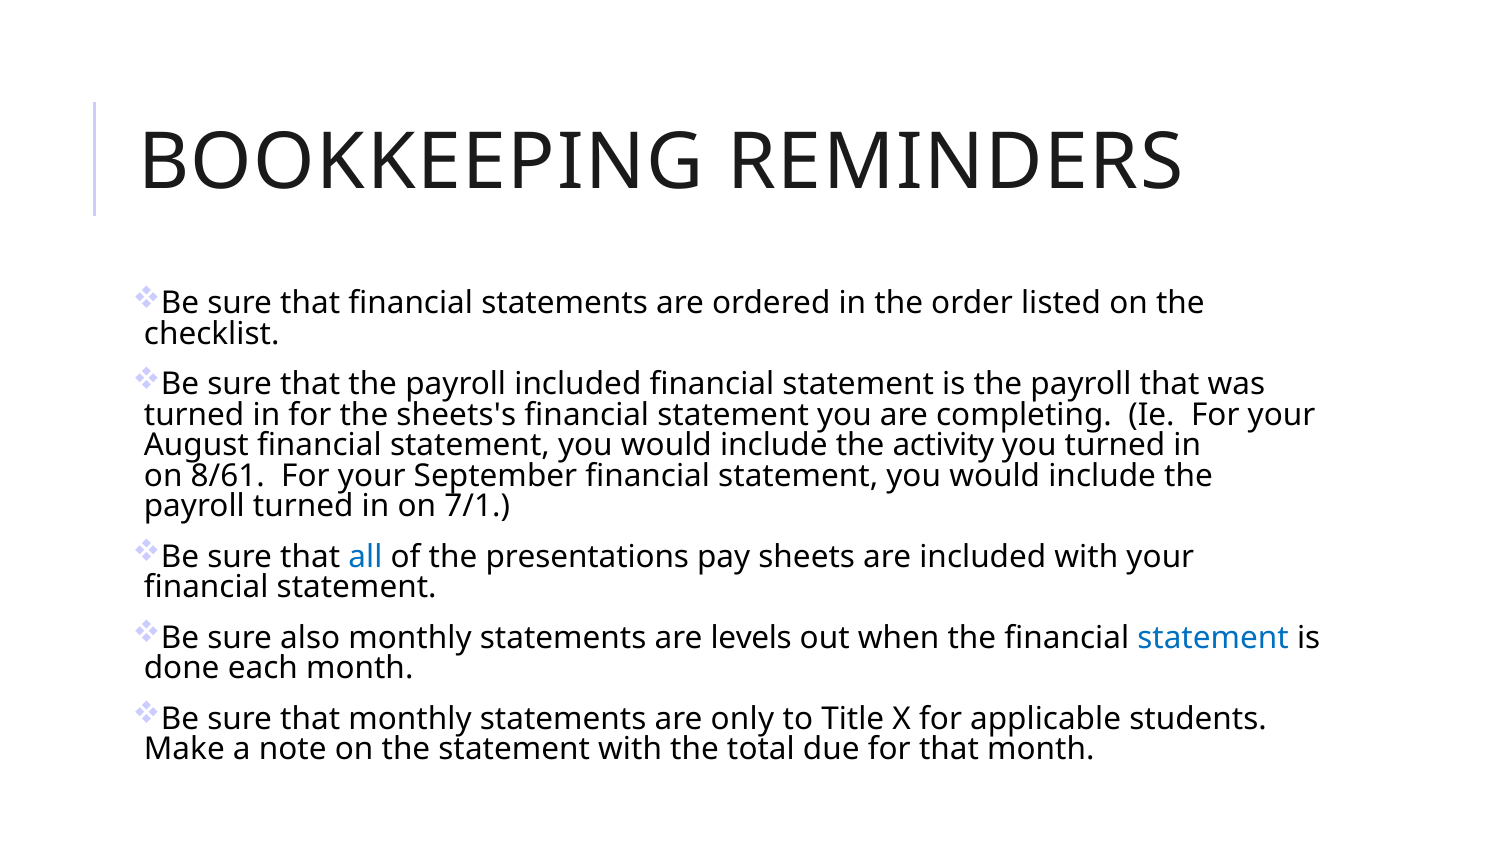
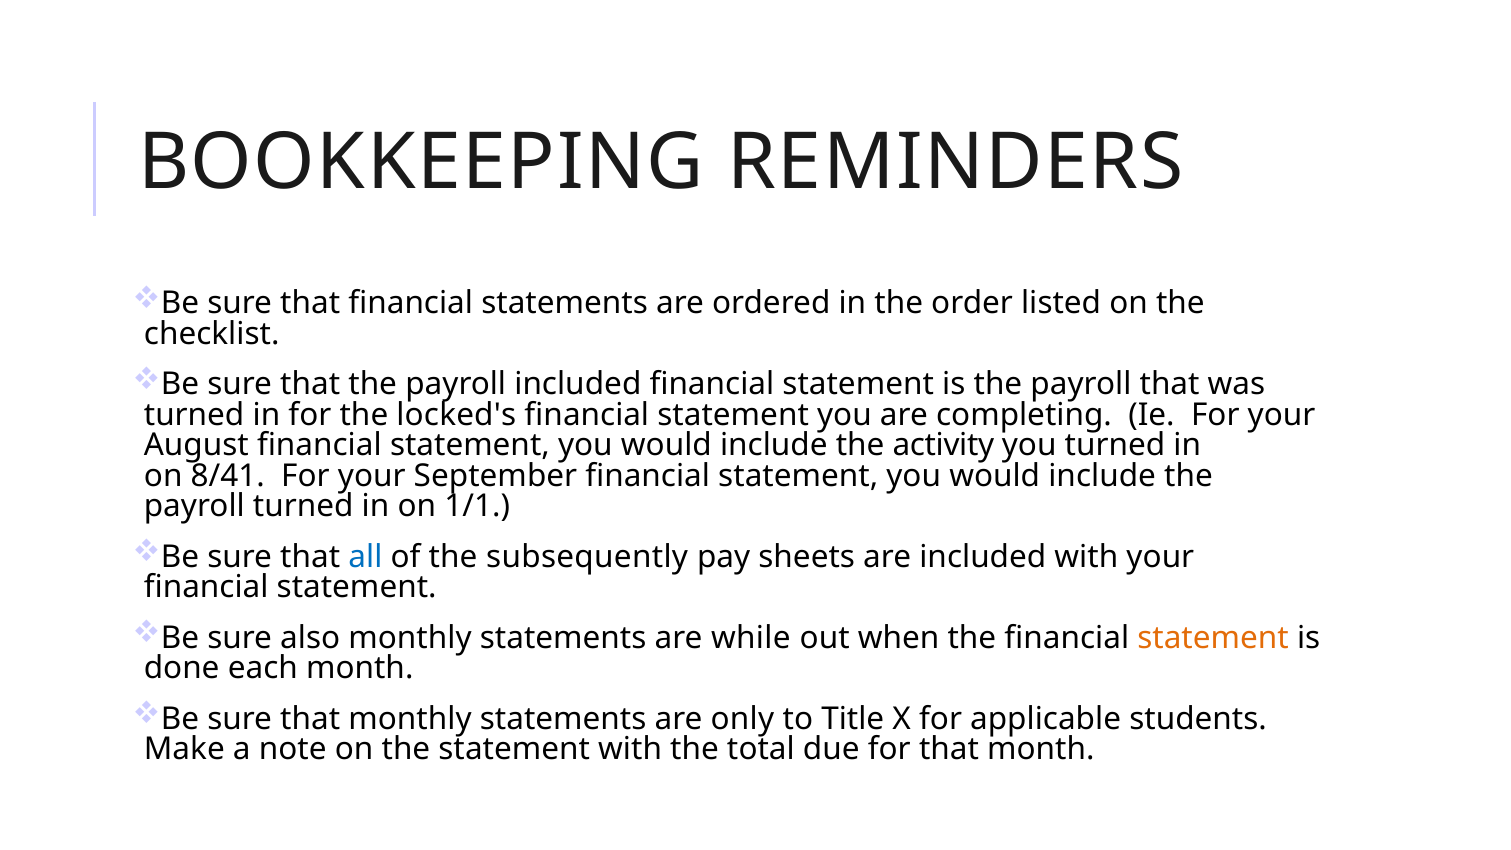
sheets's: sheets's -> locked's
8/61: 8/61 -> 8/41
7/1: 7/1 -> 1/1
presentations: presentations -> subsequently
levels: levels -> while
statement at (1213, 638) colour: blue -> orange
